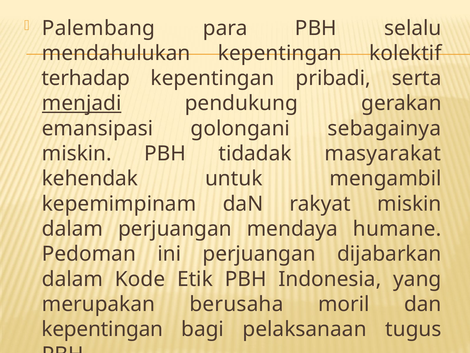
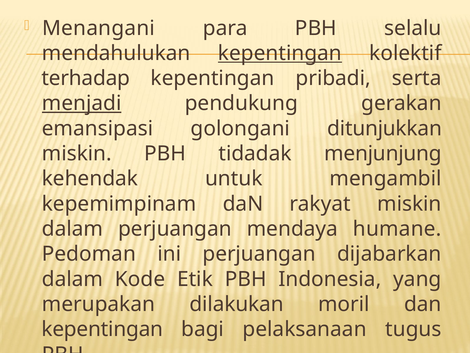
Palembang: Palembang -> Menangani
kepentingan at (280, 53) underline: none -> present
sebagainya: sebagainya -> ditunjukkan
masyarakat: masyarakat -> menjunjung
berusaha: berusaha -> dilakukan
